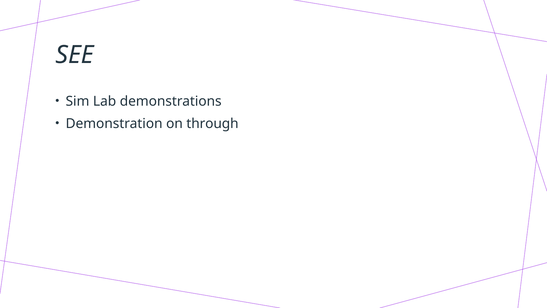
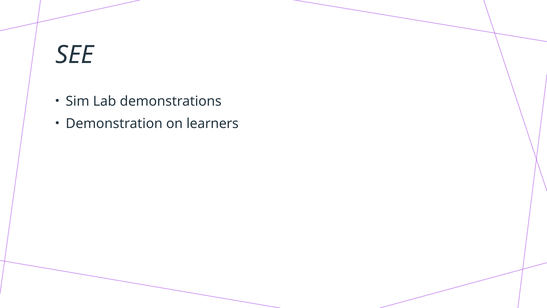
through: through -> learners
